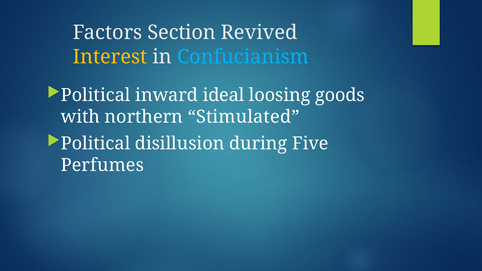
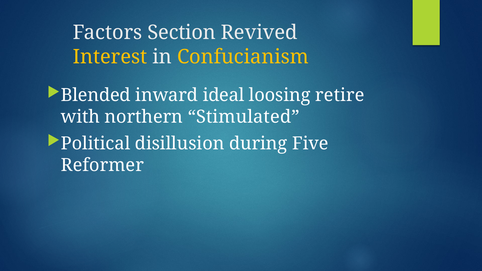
Confucianism colour: light blue -> yellow
Political at (96, 95): Political -> Blended
goods: goods -> retire
Perfumes: Perfumes -> Reformer
